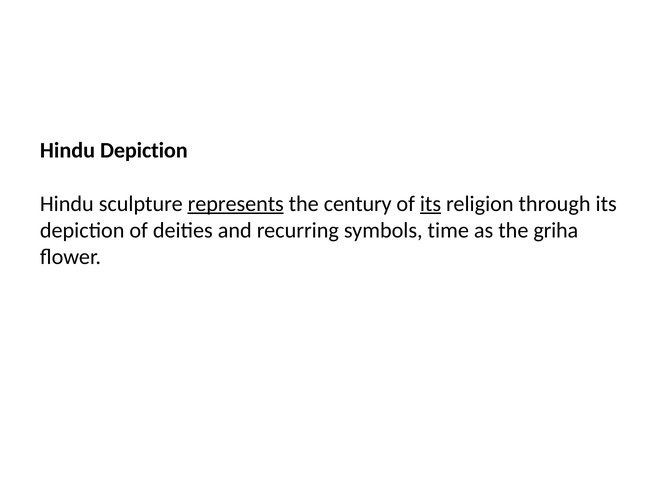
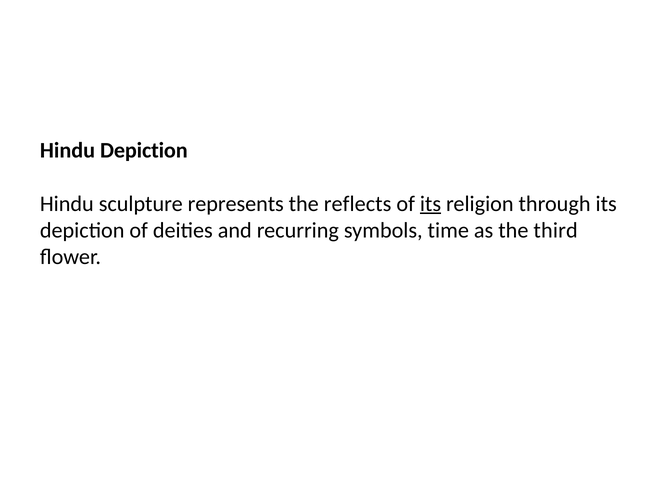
represents underline: present -> none
century: century -> reflects
griha: griha -> third
